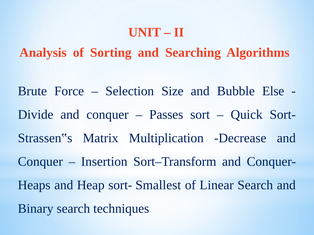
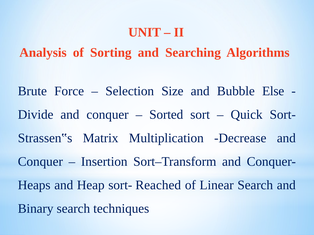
Passes: Passes -> Sorted
Smallest: Smallest -> Reached
